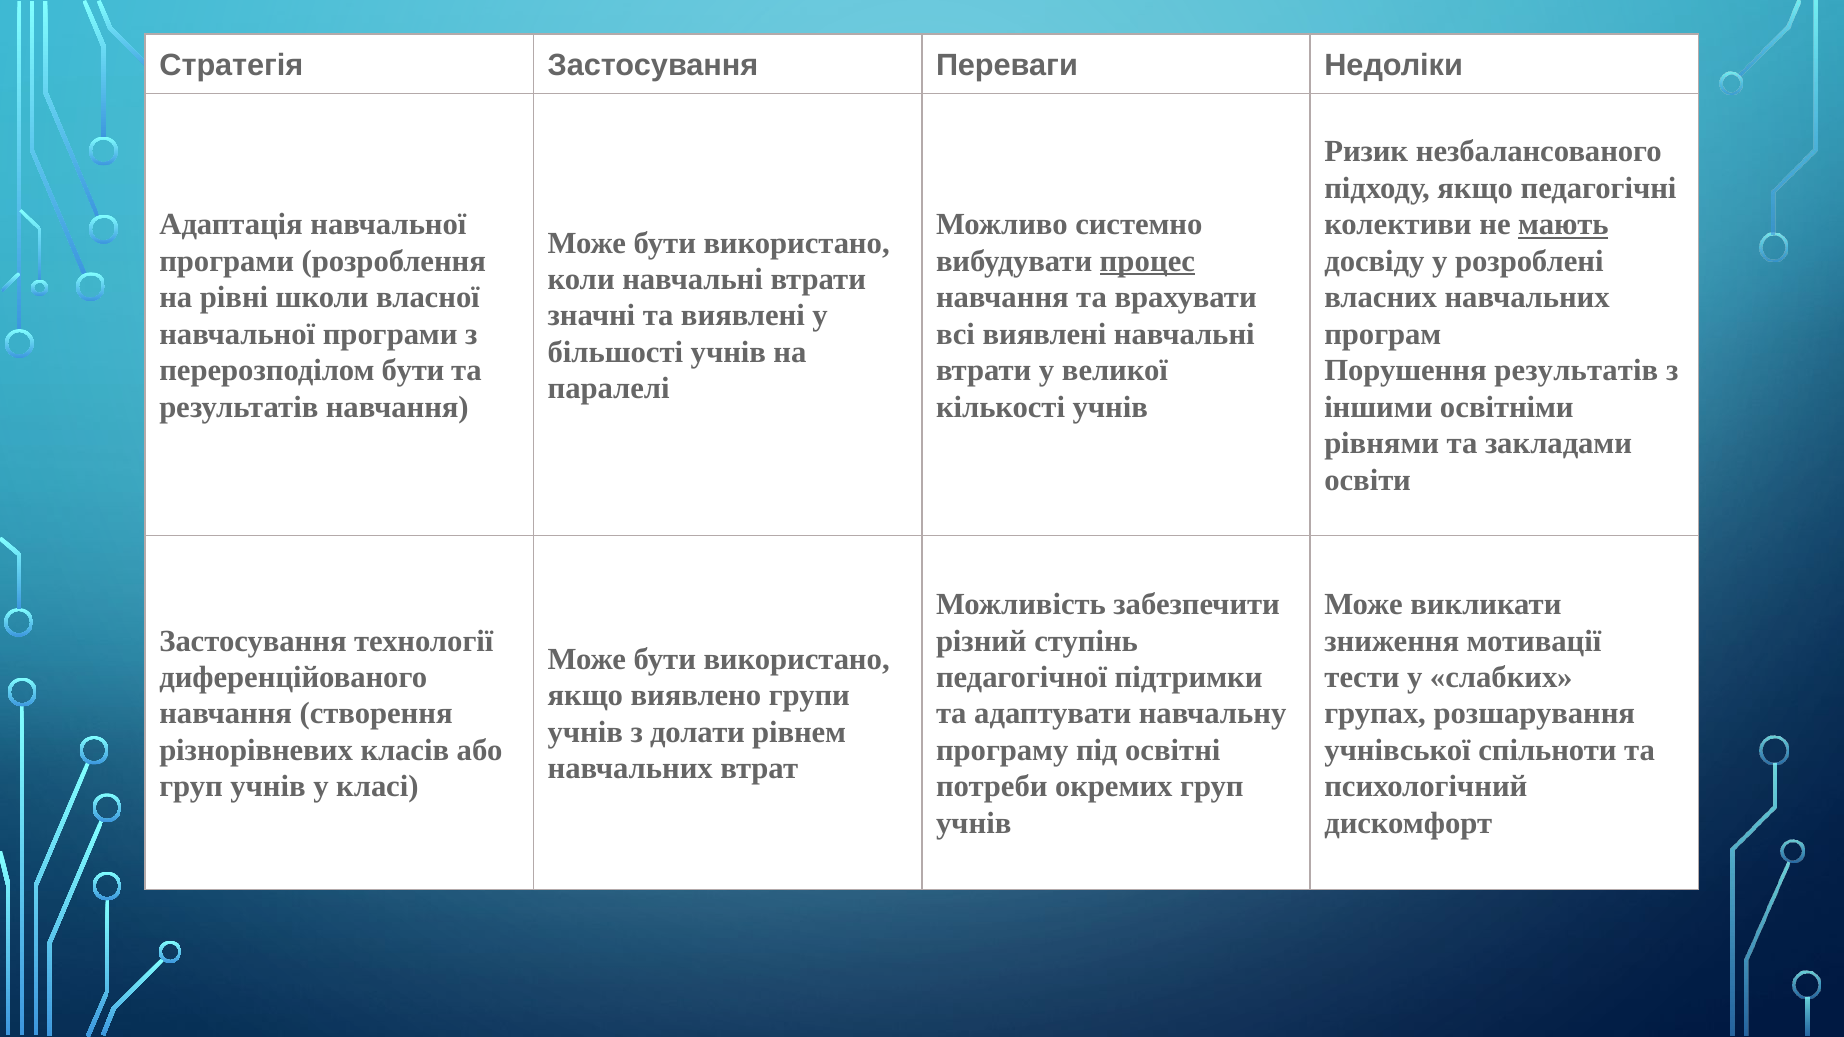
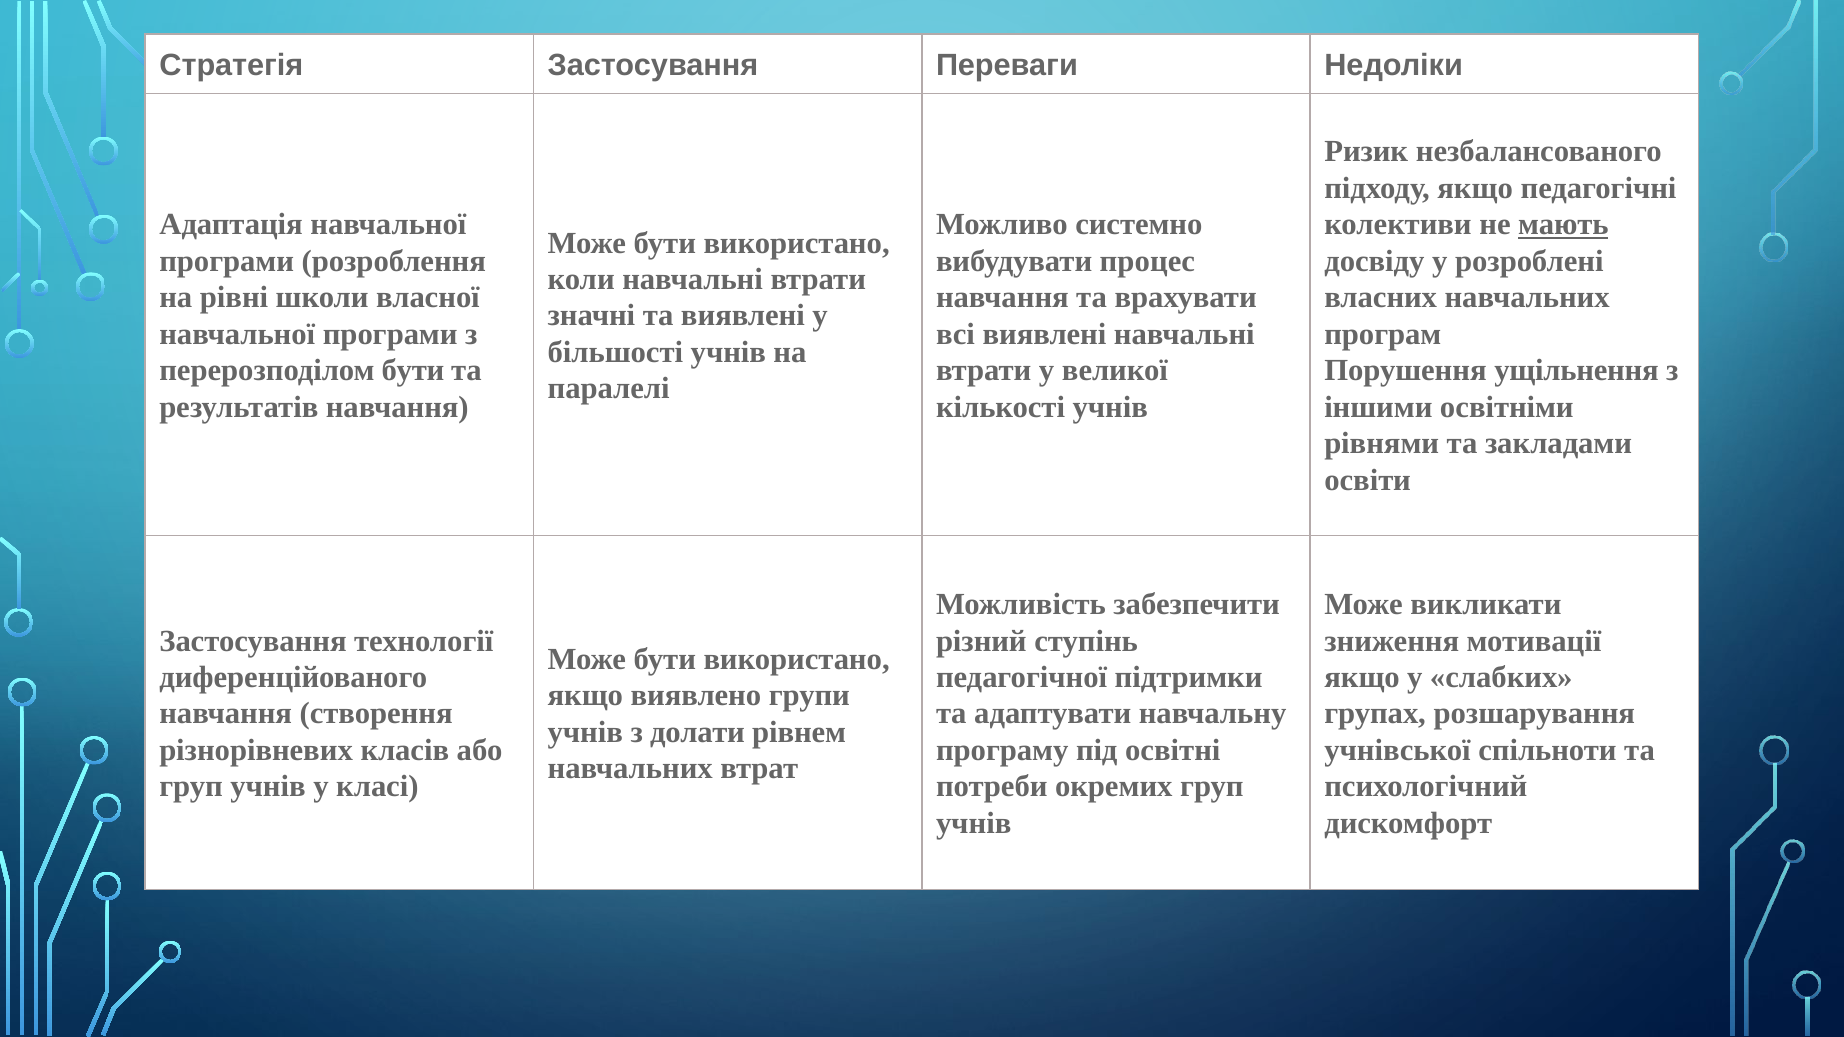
процес underline: present -> none
Порушення результатів: результатів -> ущільнення
тести at (1362, 678): тести -> якщо
